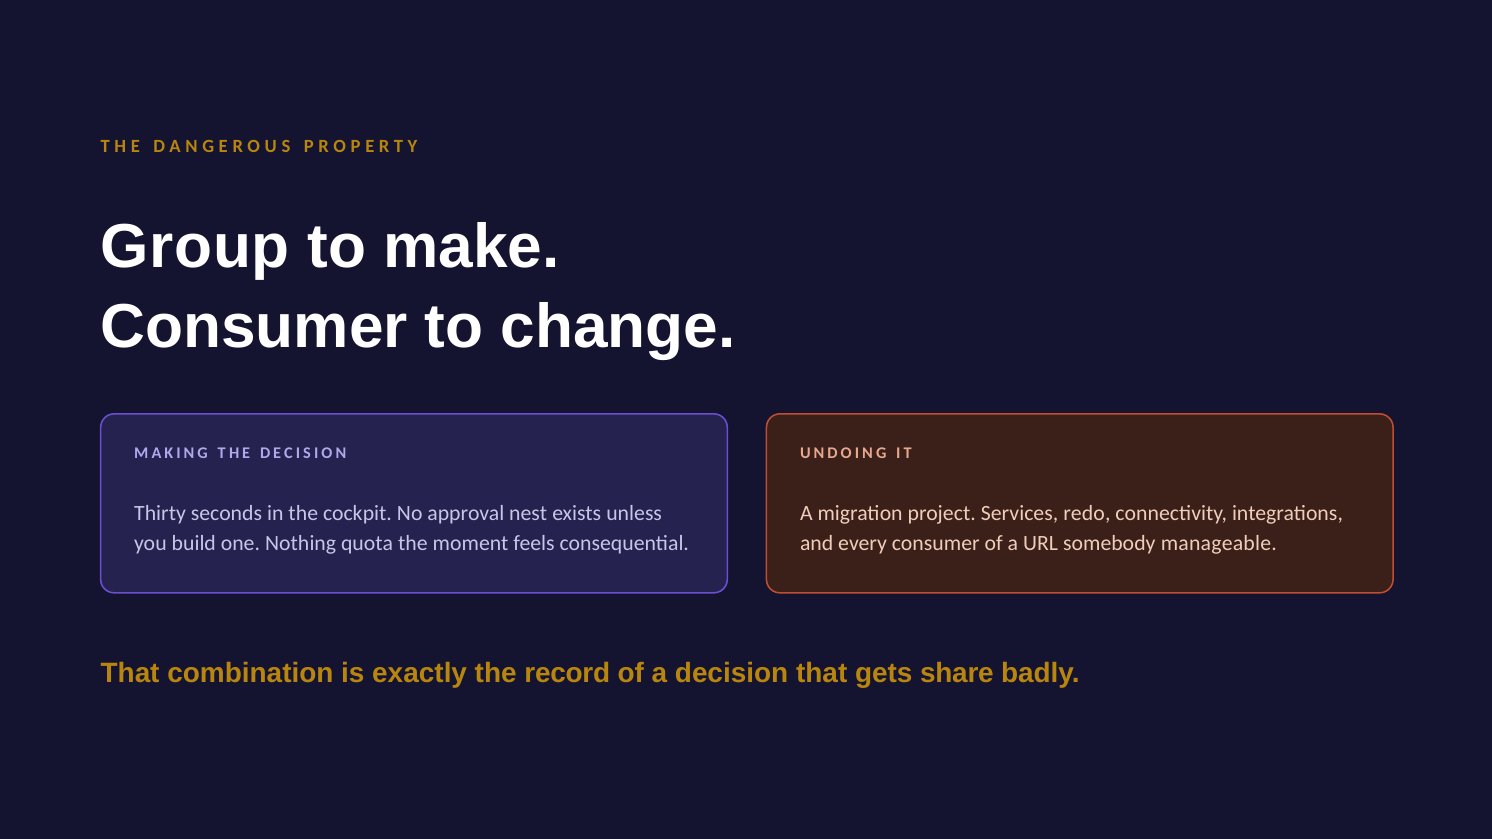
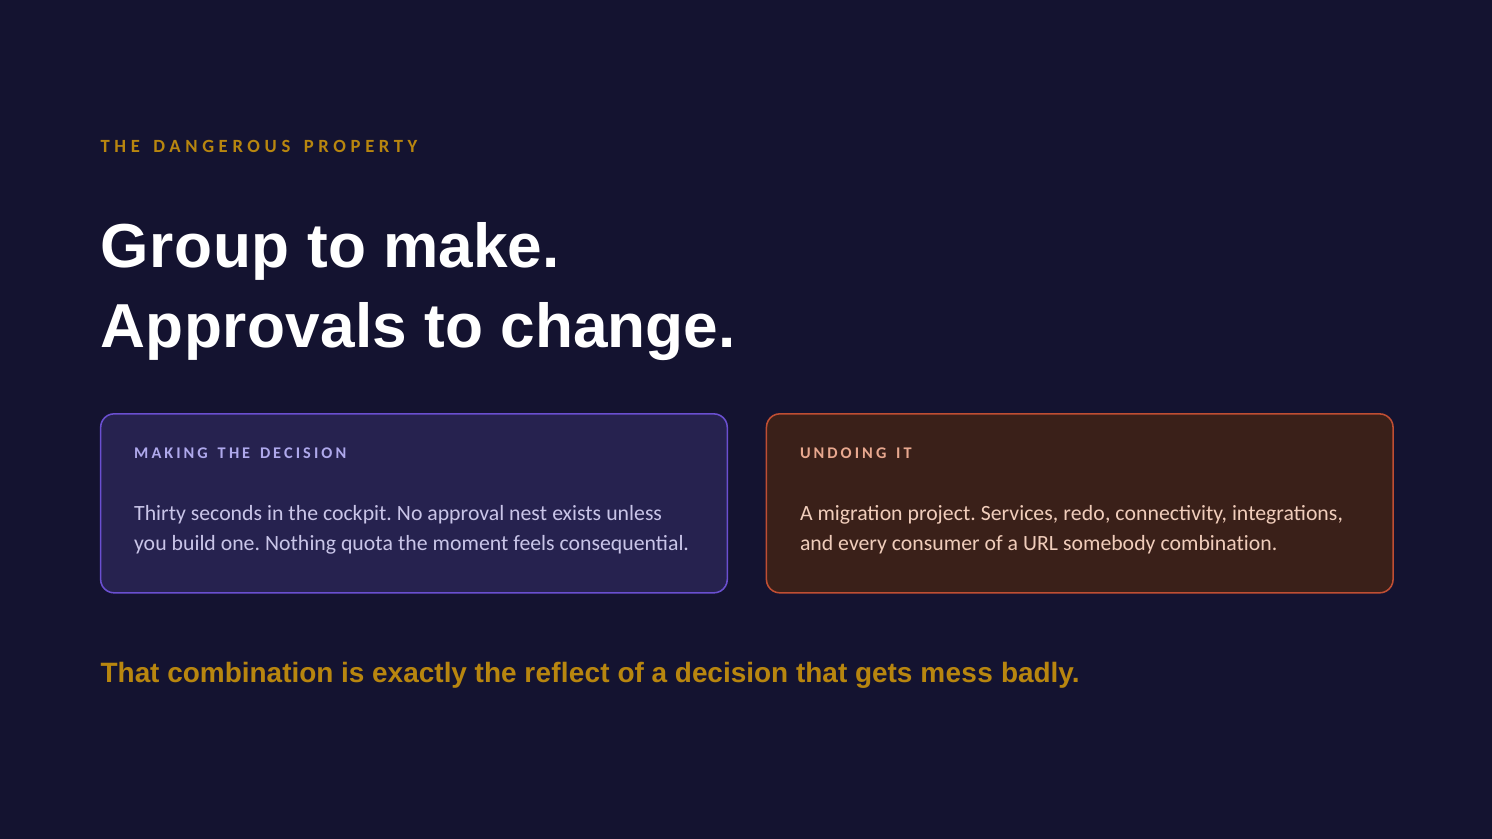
Consumer at (254, 328): Consumer -> Approvals
somebody manageable: manageable -> combination
record: record -> reflect
share: share -> mess
